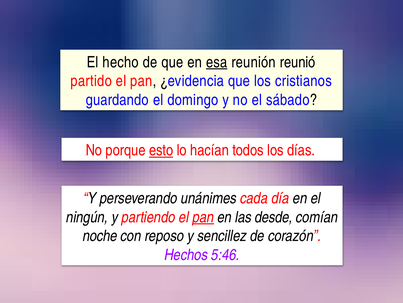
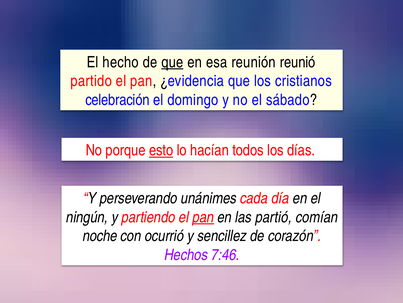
que at (172, 62) underline: none -> present
esa underline: present -> none
guardando: guardando -> celebración
desde: desde -> partió
reposo: reposo -> ocurrió
5:46: 5:46 -> 7:46
